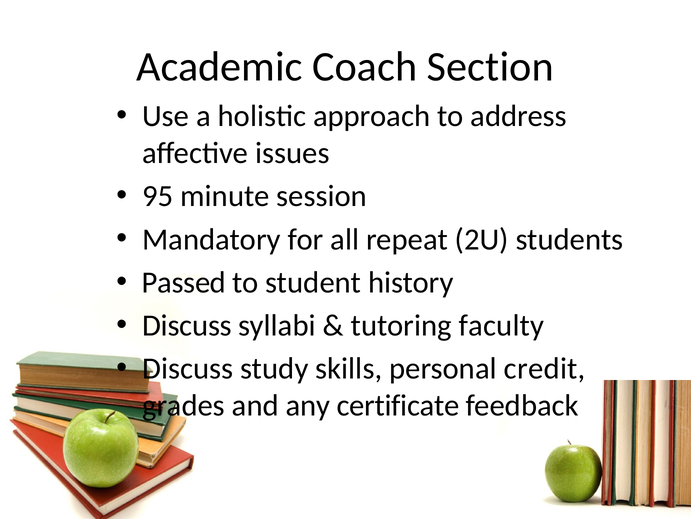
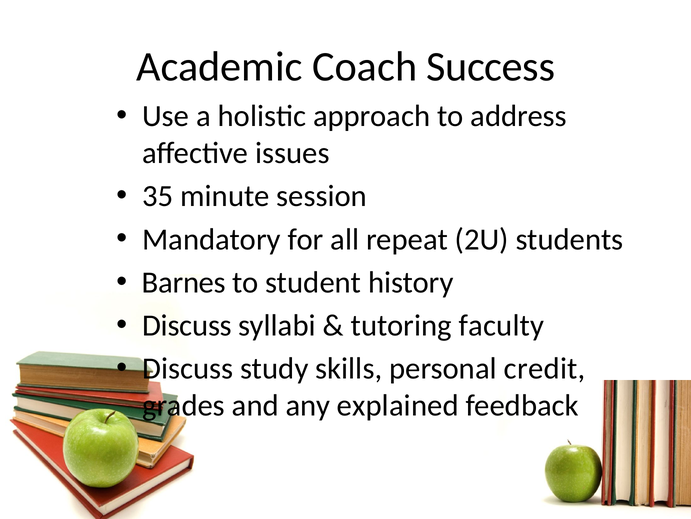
Section: Section -> Success
95: 95 -> 35
Passed: Passed -> Barnes
certificate: certificate -> explained
